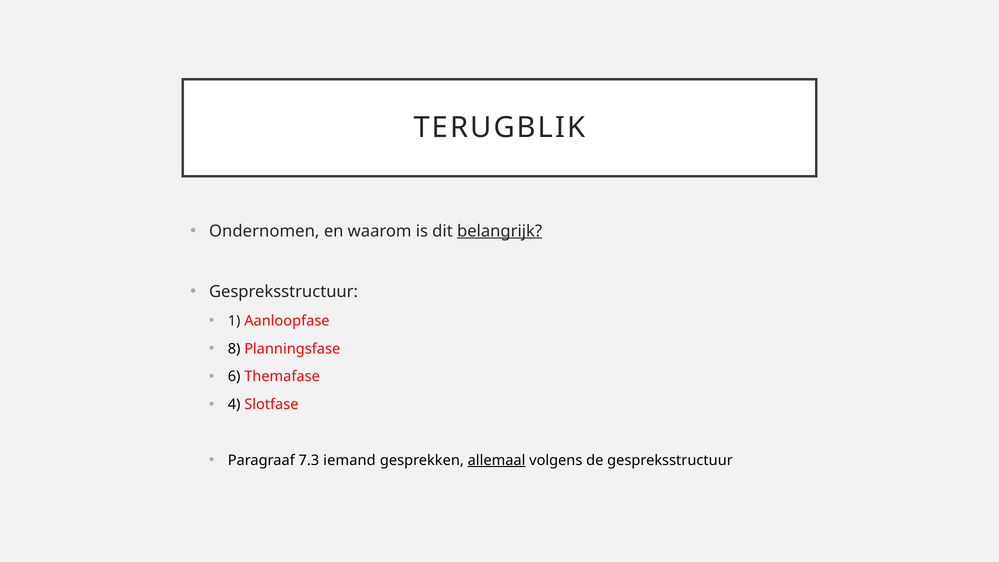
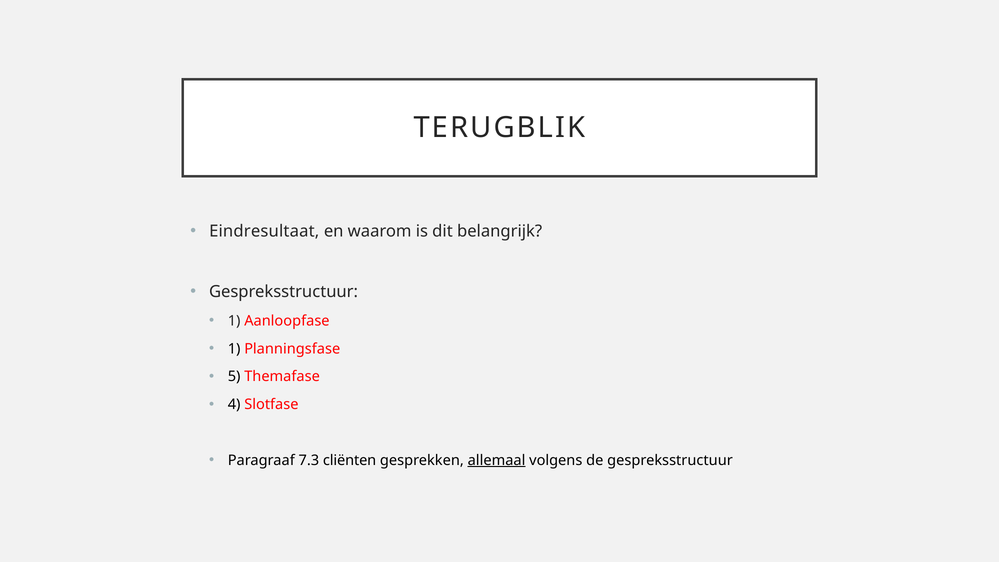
Ondernomen: Ondernomen -> Eindresultaat
belangrijk underline: present -> none
8 at (234, 349): 8 -> 1
6: 6 -> 5
iemand: iemand -> cliënten
